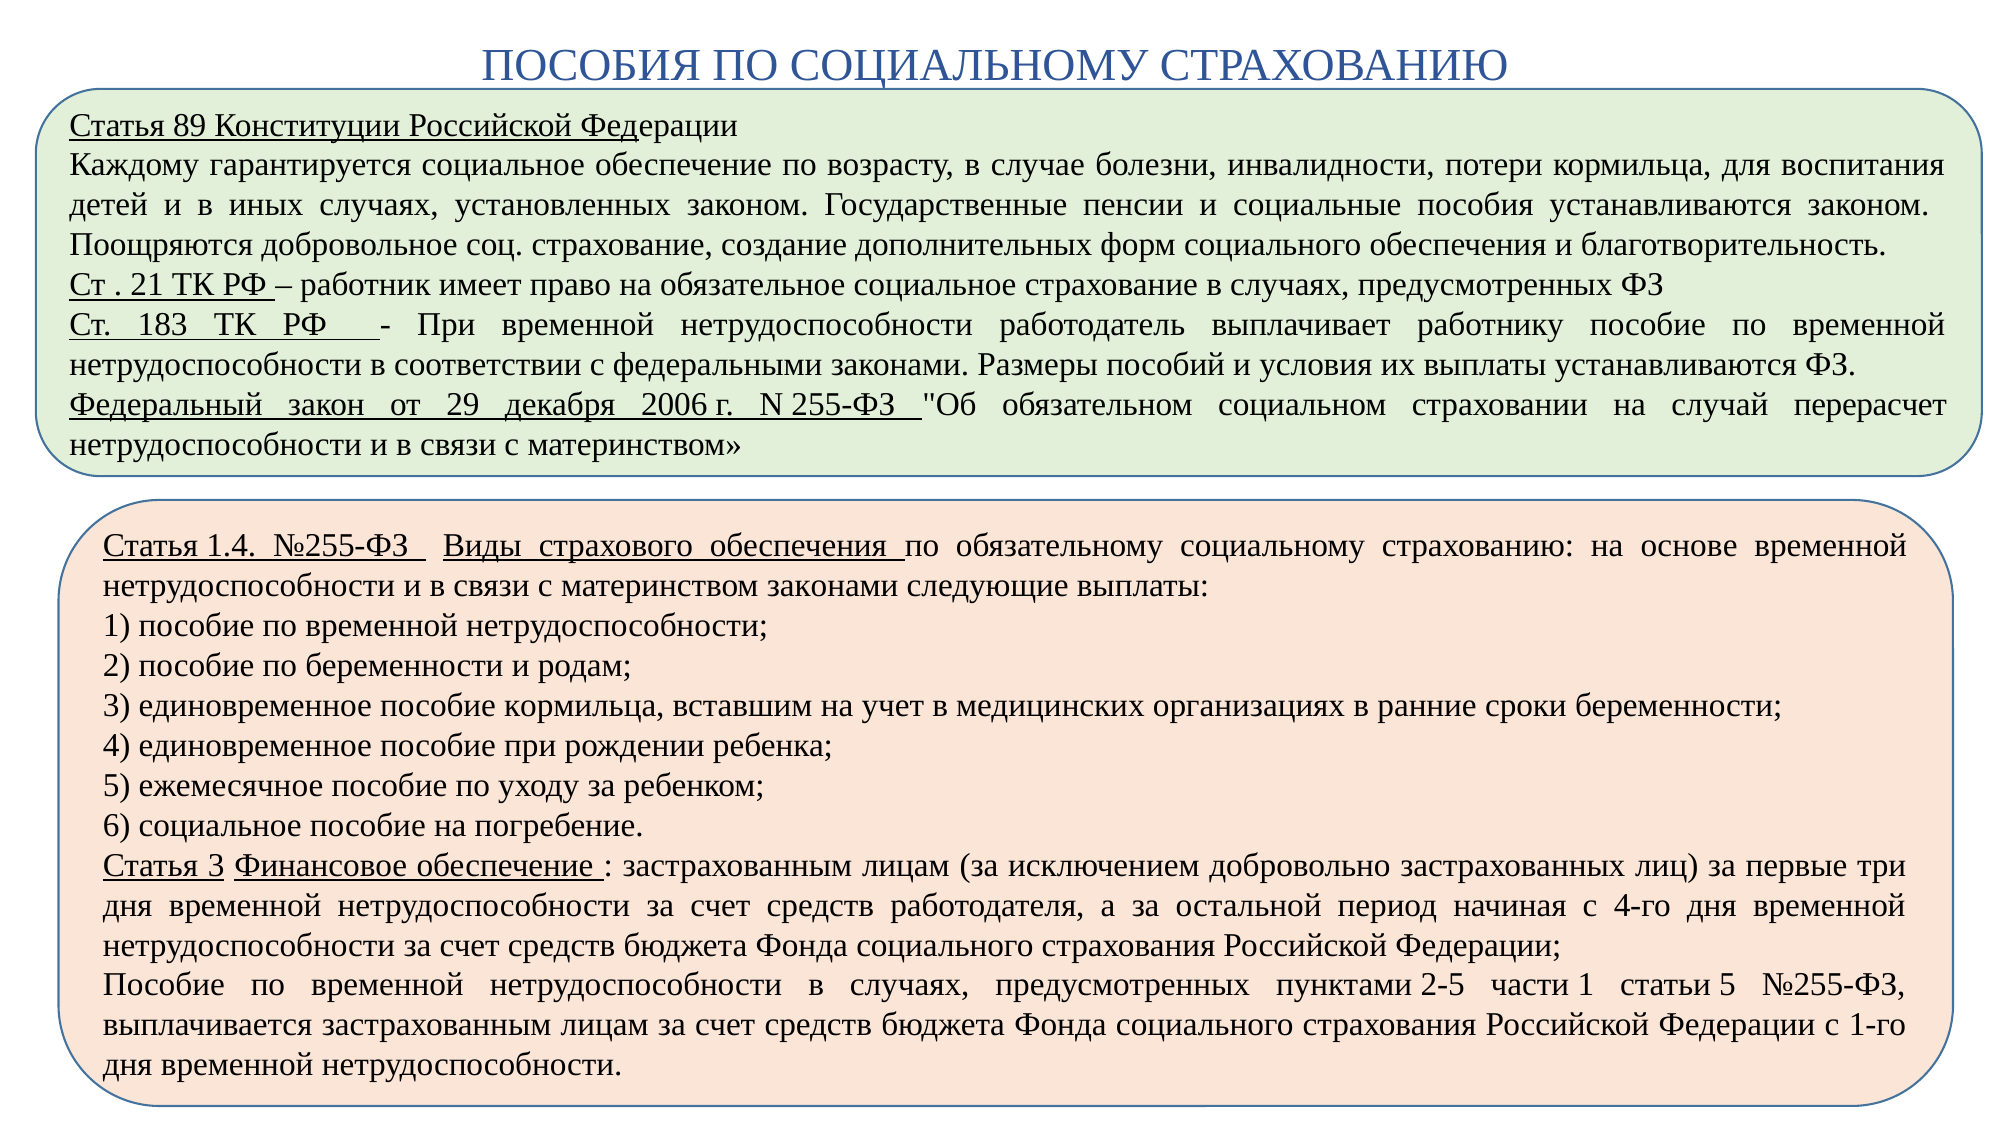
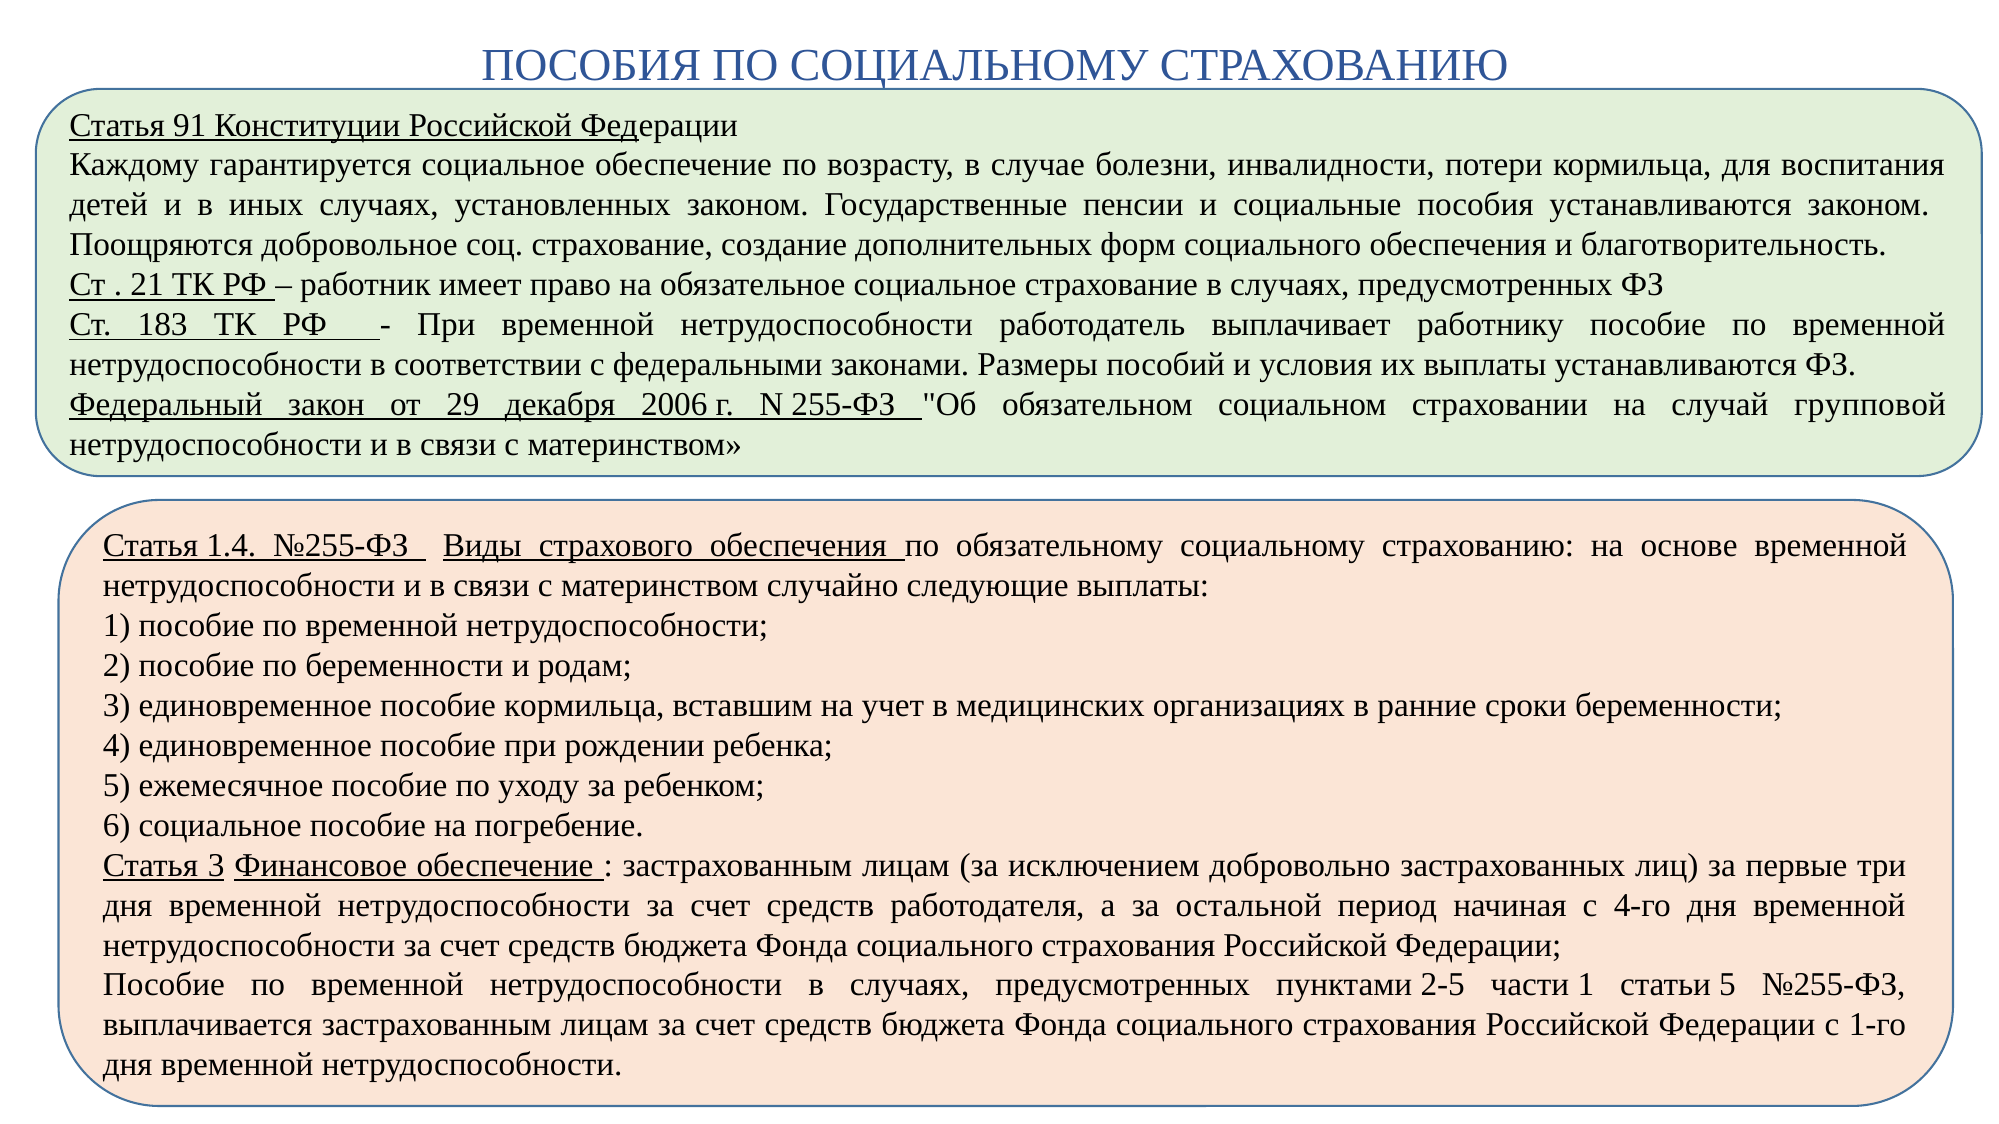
89: 89 -> 91
перерасчет: перерасчет -> групповой
материнством законами: законами -> случайно
